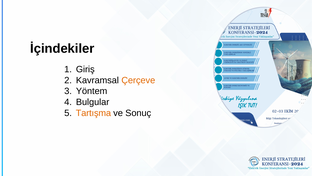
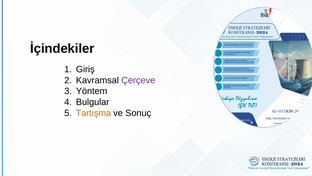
Çerçeve colour: orange -> purple
